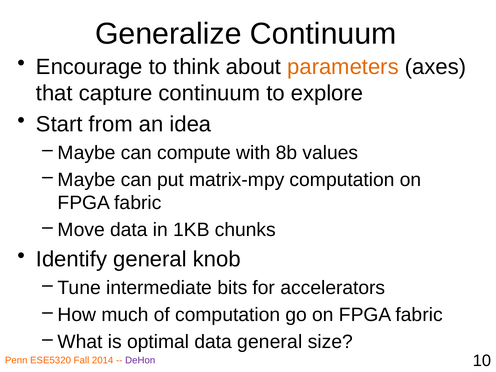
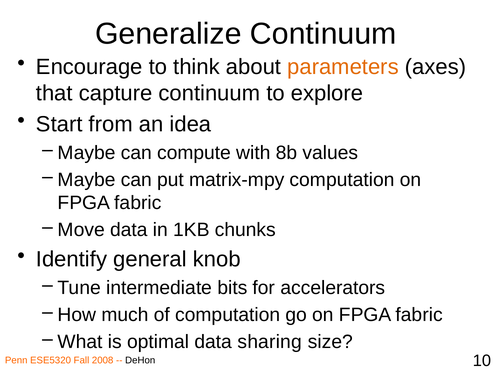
data general: general -> sharing
2014: 2014 -> 2008
DeHon colour: purple -> black
